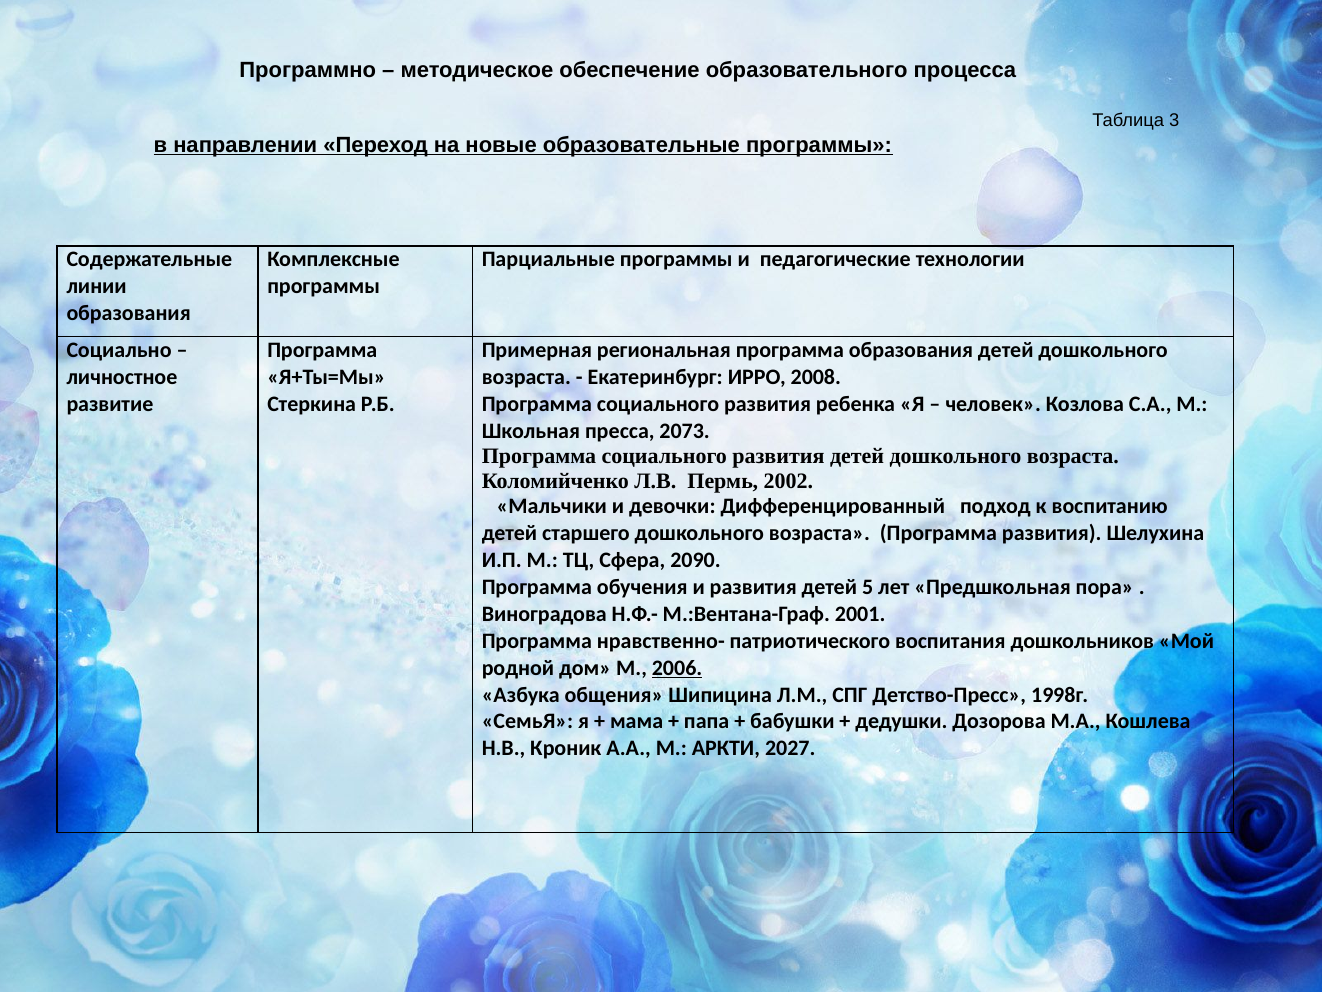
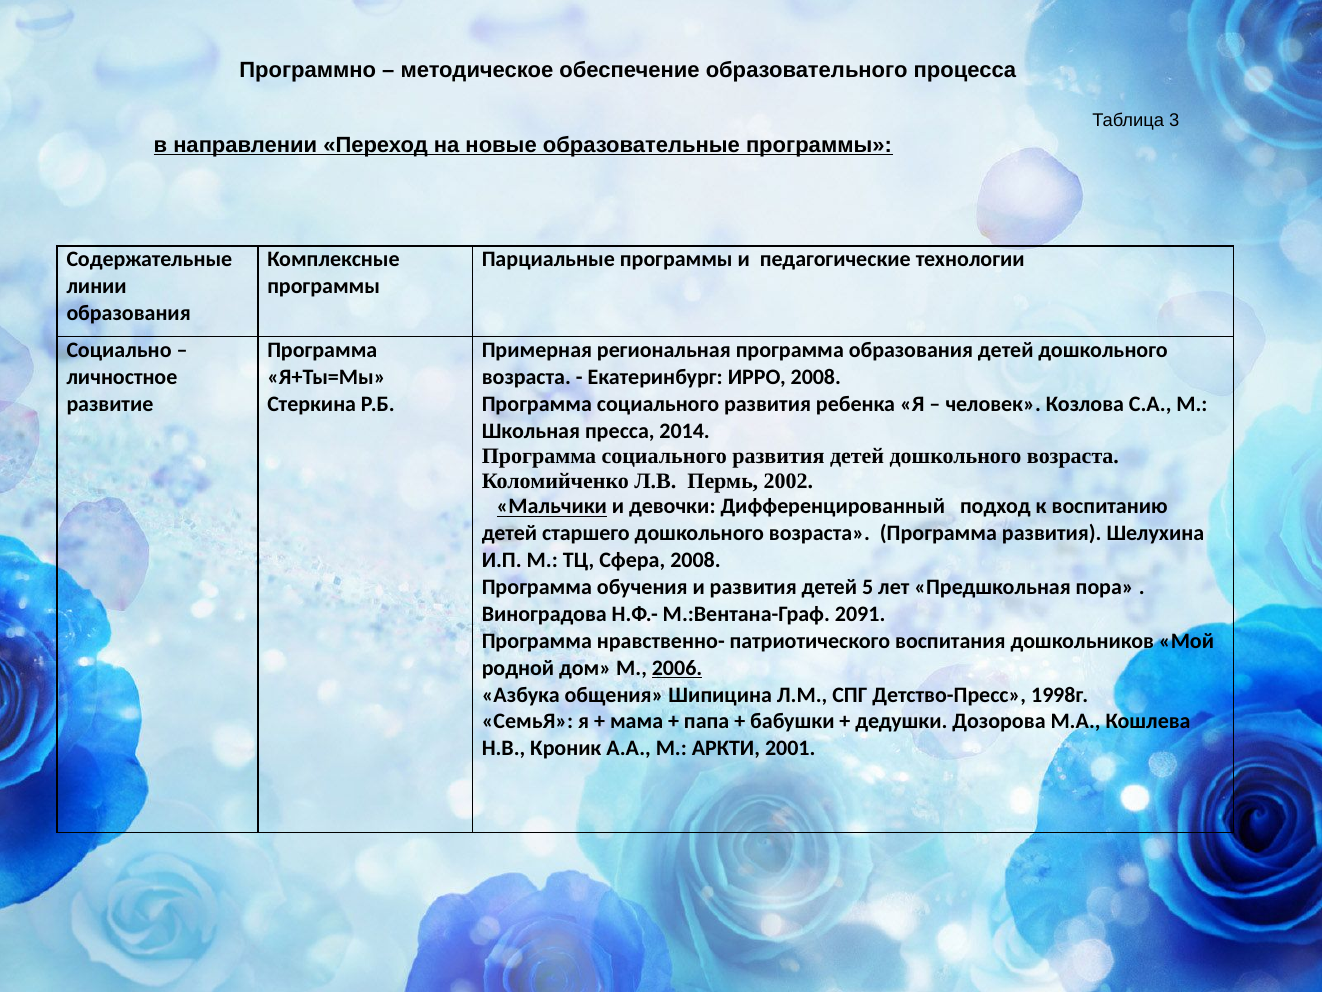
2073: 2073 -> 2014
Мальчики underline: none -> present
Сфера 2090: 2090 -> 2008
2001: 2001 -> 2091
2027: 2027 -> 2001
